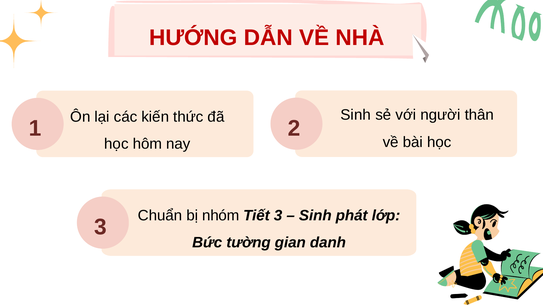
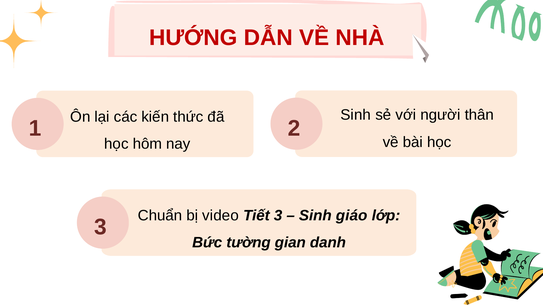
nhóm: nhóm -> video
phát: phát -> giáo
